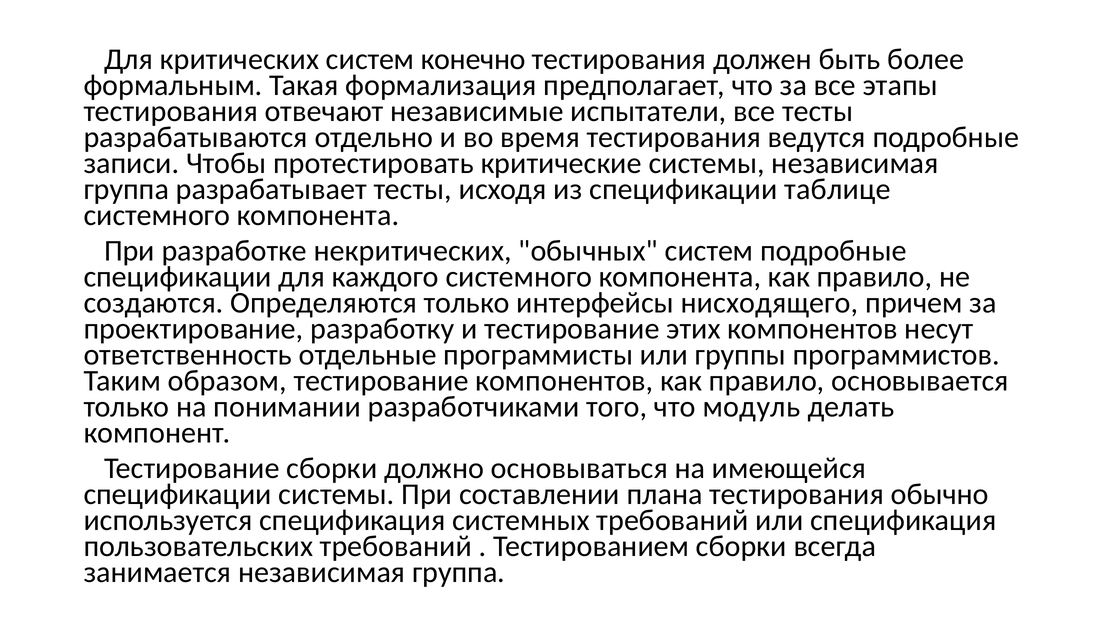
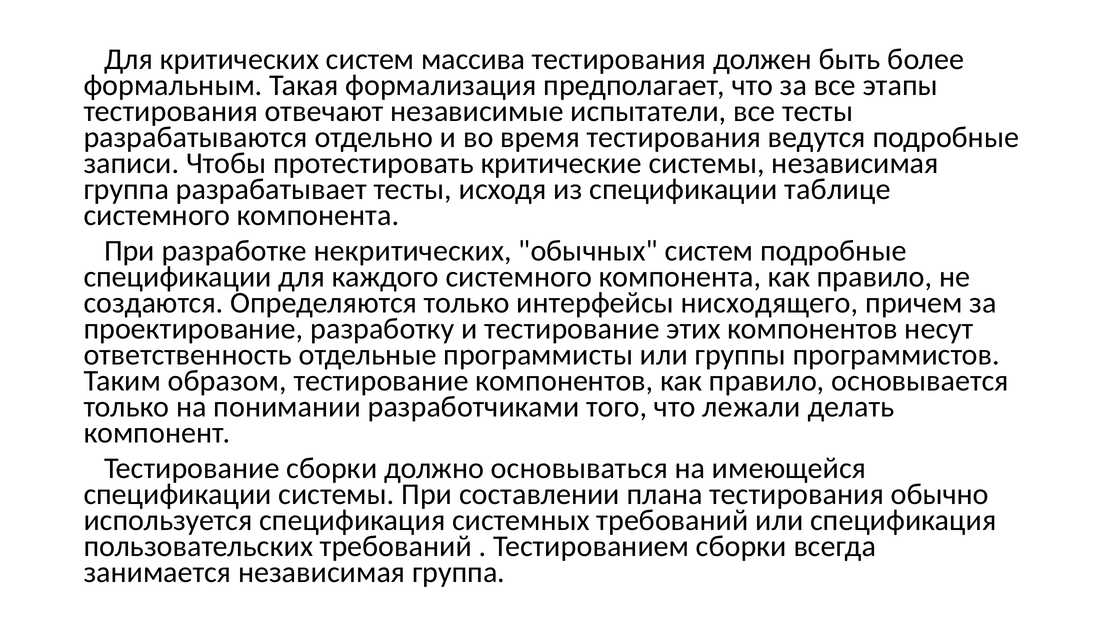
конечно: конечно -> массива
модуль: модуль -> лежали
